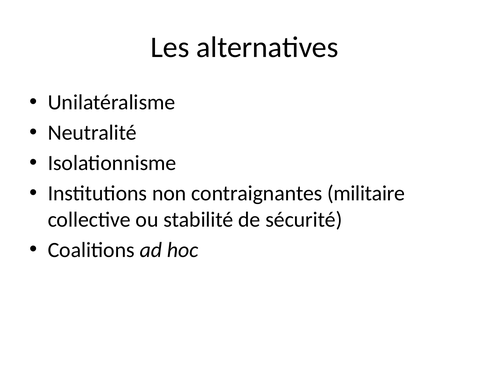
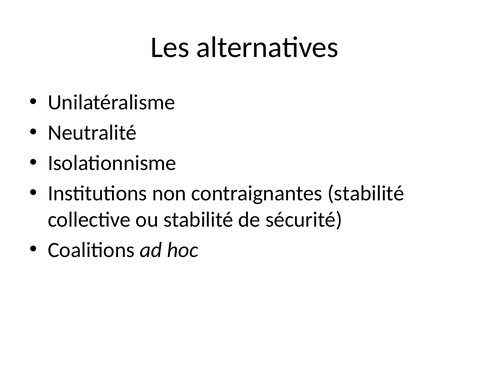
contraignantes militaire: militaire -> stabilité
